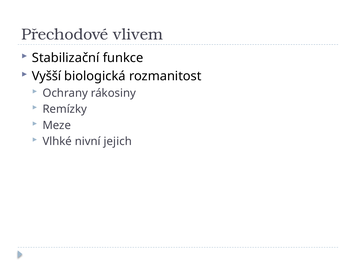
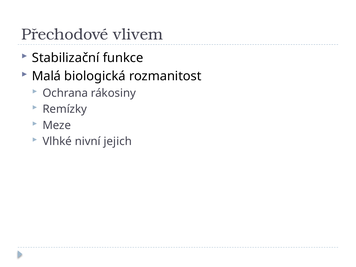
Vyšší: Vyšší -> Malá
Ochrany: Ochrany -> Ochrana
